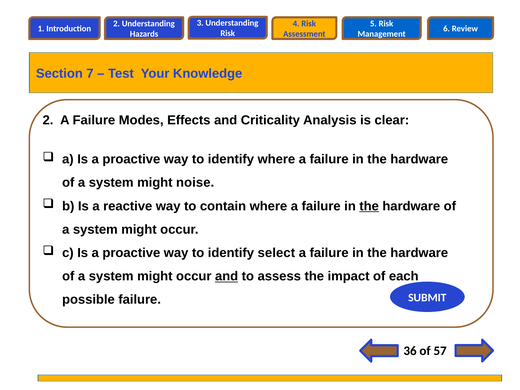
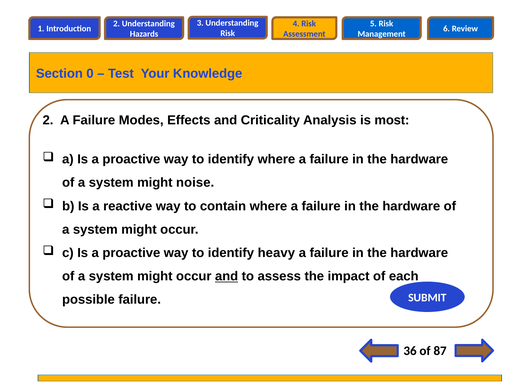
7: 7 -> 0
clear: clear -> most
the at (369, 206) underline: present -> none
select: select -> heavy
57: 57 -> 87
